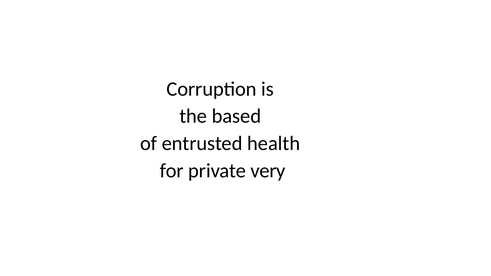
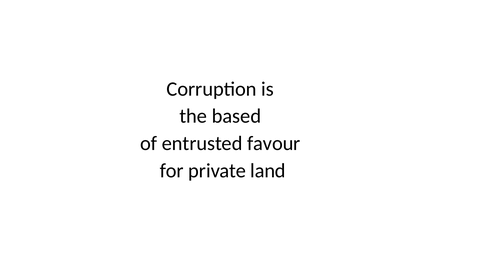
health: health -> favour
very: very -> land
